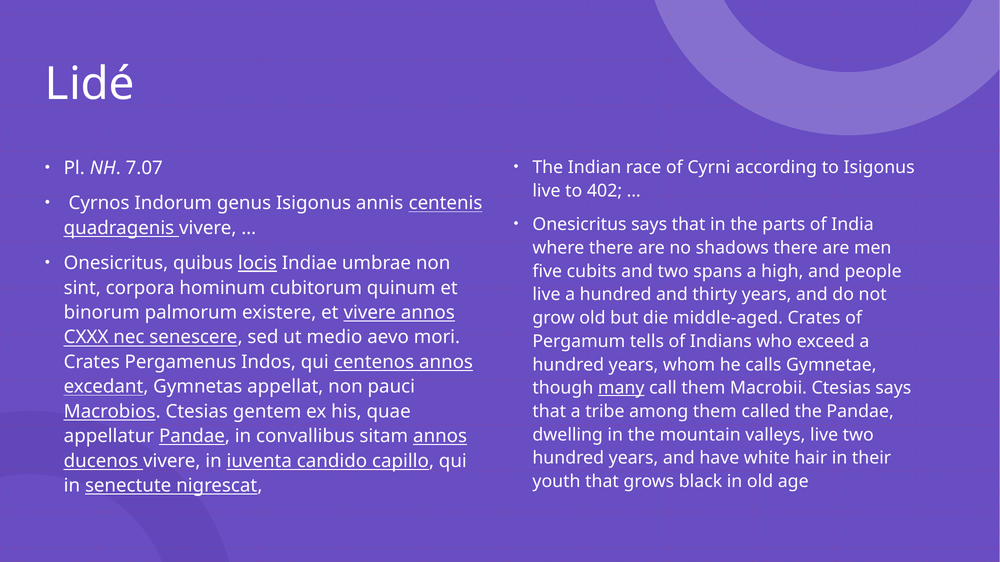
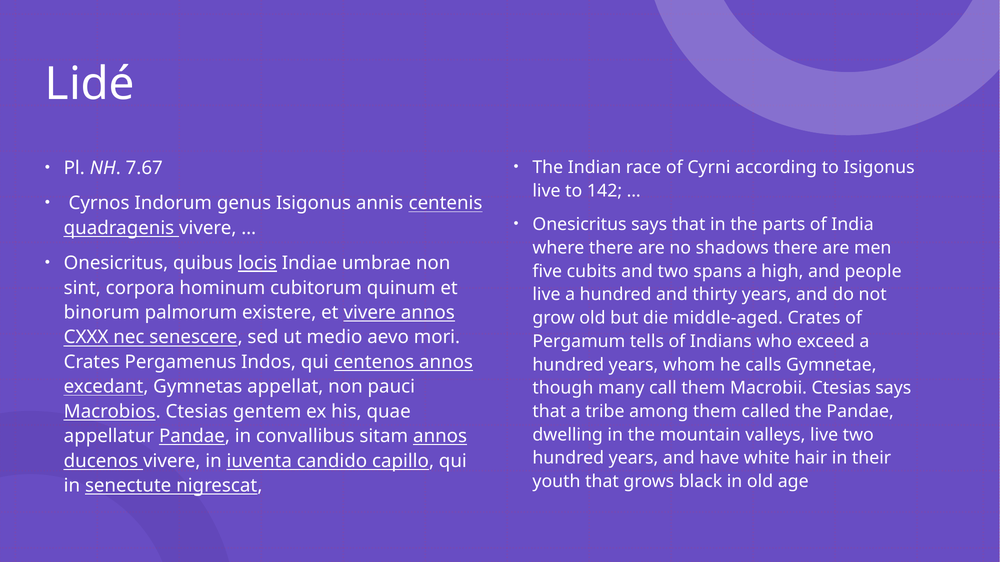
7.07: 7.07 -> 7.67
402: 402 -> 142
many underline: present -> none
